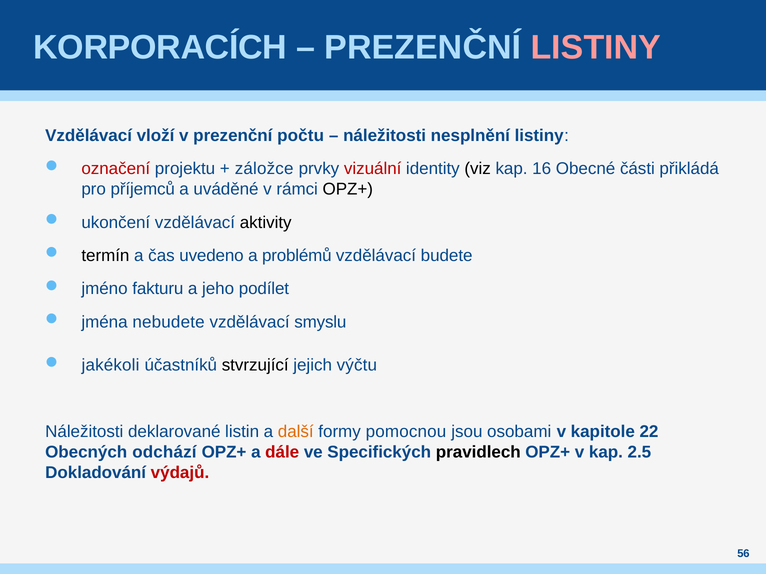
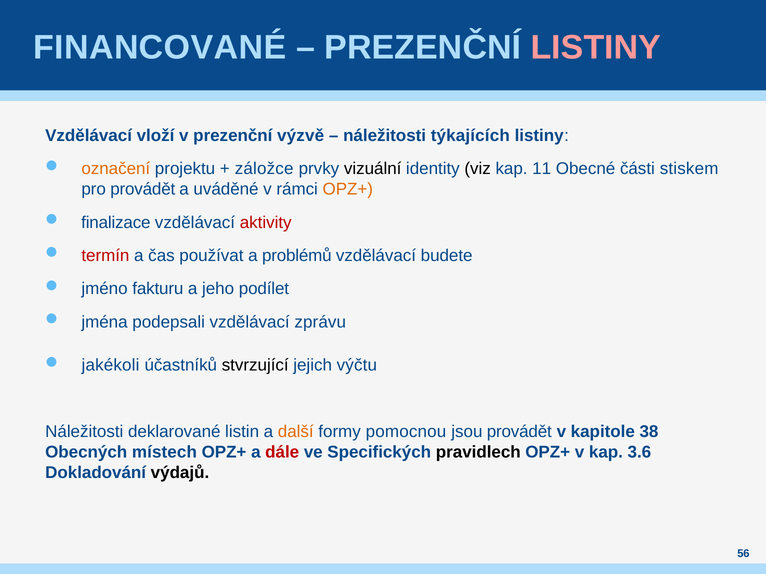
KORPORACÍCH: KORPORACÍCH -> FINANCOVANÉ
počtu: počtu -> výzvě
nesplnění: nesplnění -> týkajících
označení colour: red -> orange
vizuální colour: red -> black
16: 16 -> 11
přikládá: přikládá -> stiskem
pro příjemců: příjemců -> provádět
OPZ+ at (348, 189) colour: black -> orange
ukončení: ukončení -> finalizace
aktivity colour: black -> red
termín colour: black -> red
uvedeno: uvedeno -> používat
nebudete: nebudete -> podepsali
smyslu: smyslu -> zprávu
jsou osobami: osobami -> provádět
22: 22 -> 38
odchází: odchází -> místech
2.5: 2.5 -> 3.6
výdajů colour: red -> black
